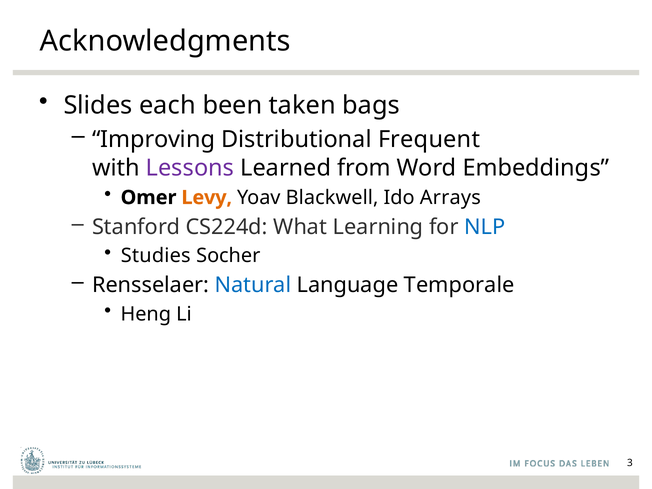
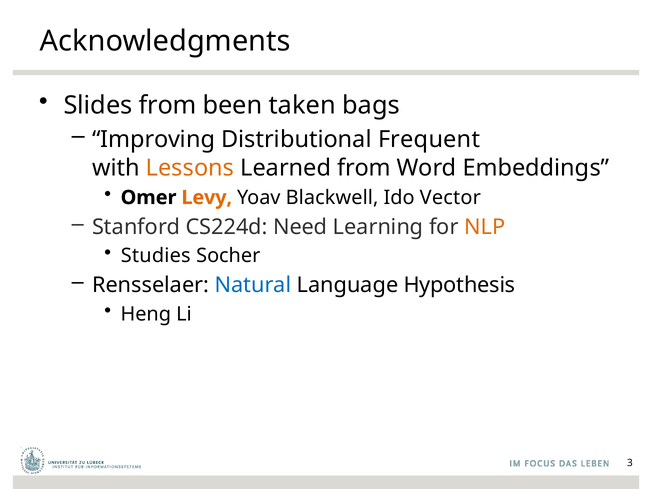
Slides each: each -> from
Lessons colour: purple -> orange
Arrays: Arrays -> Vector
What: What -> Need
NLP colour: blue -> orange
Temporale: Temporale -> Hypothesis
